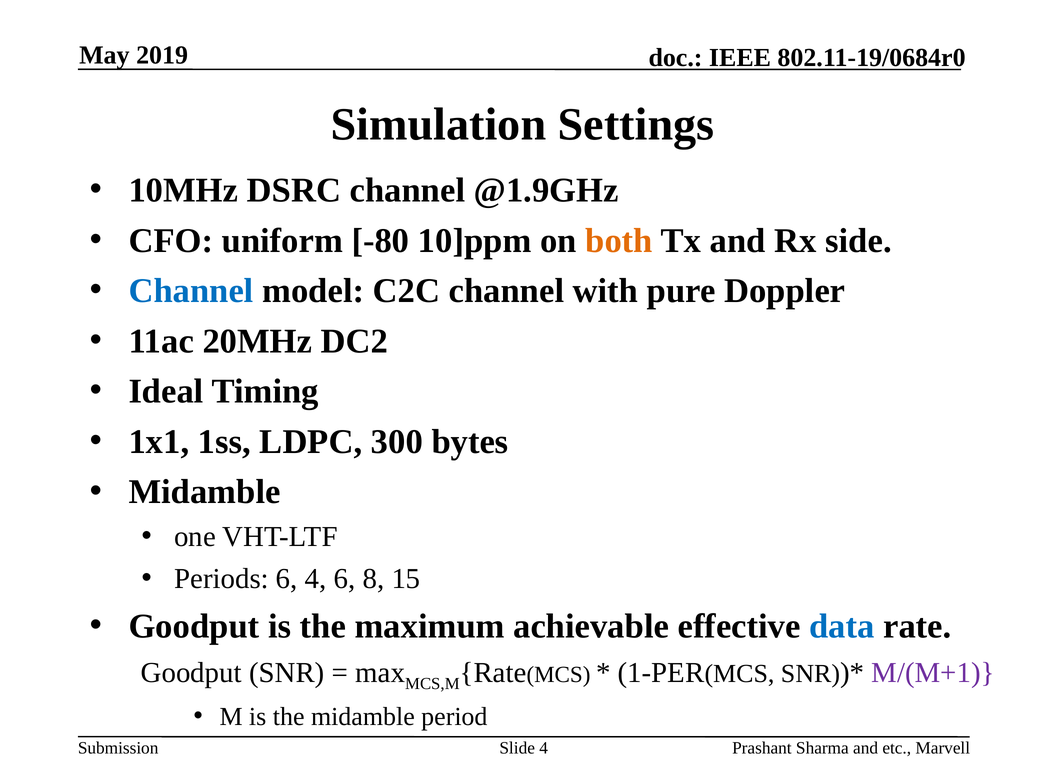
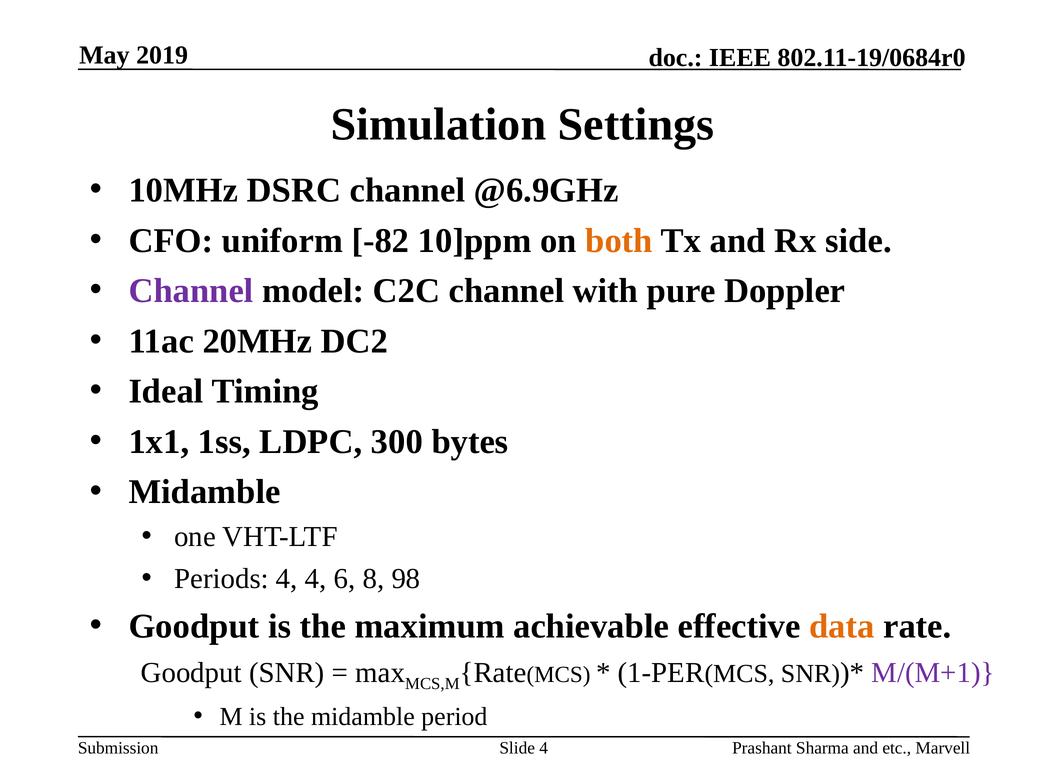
@1.9GHz: @1.9GHz -> @6.9GHz
-80: -80 -> -82
Channel at (191, 291) colour: blue -> purple
Periods 6: 6 -> 4
15: 15 -> 98
data colour: blue -> orange
